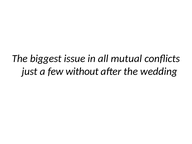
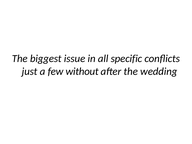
mutual: mutual -> specific
